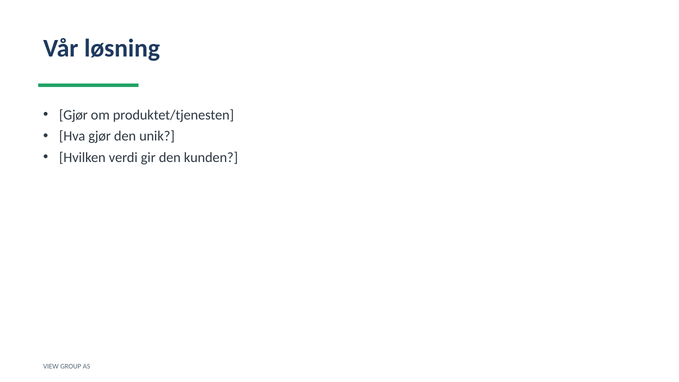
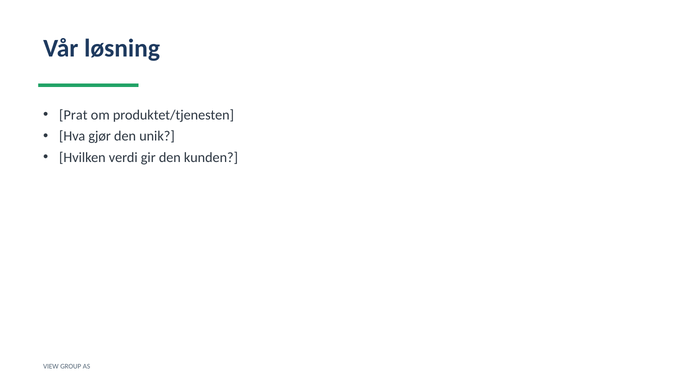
Gjør at (73, 115): Gjør -> Prat
